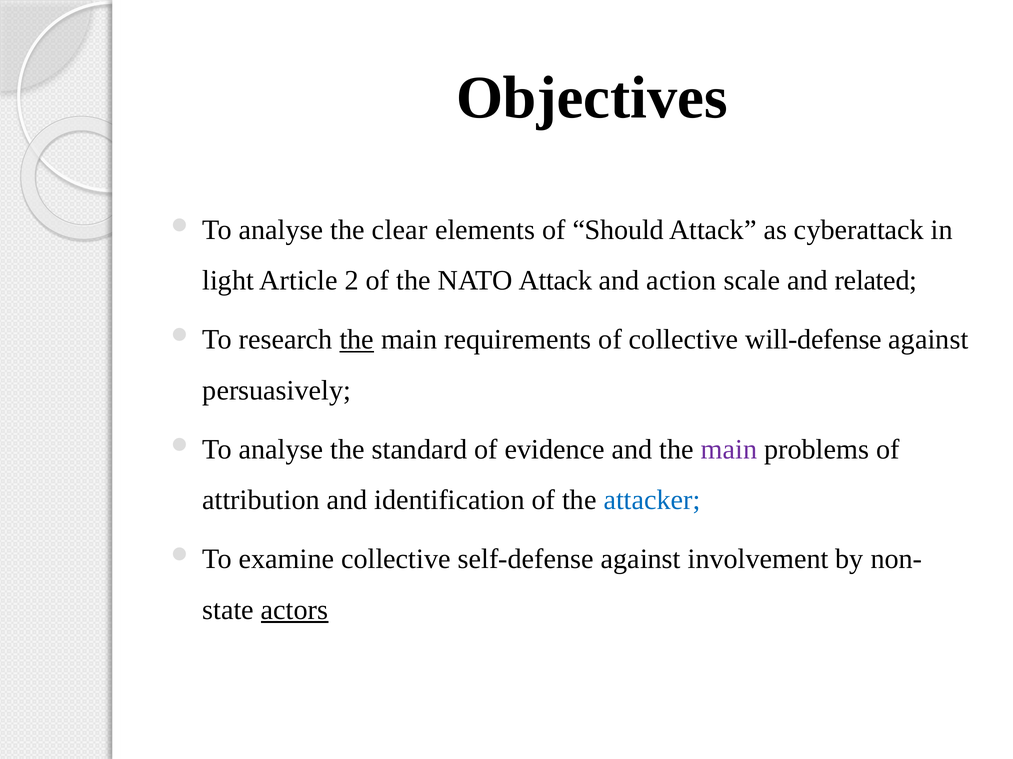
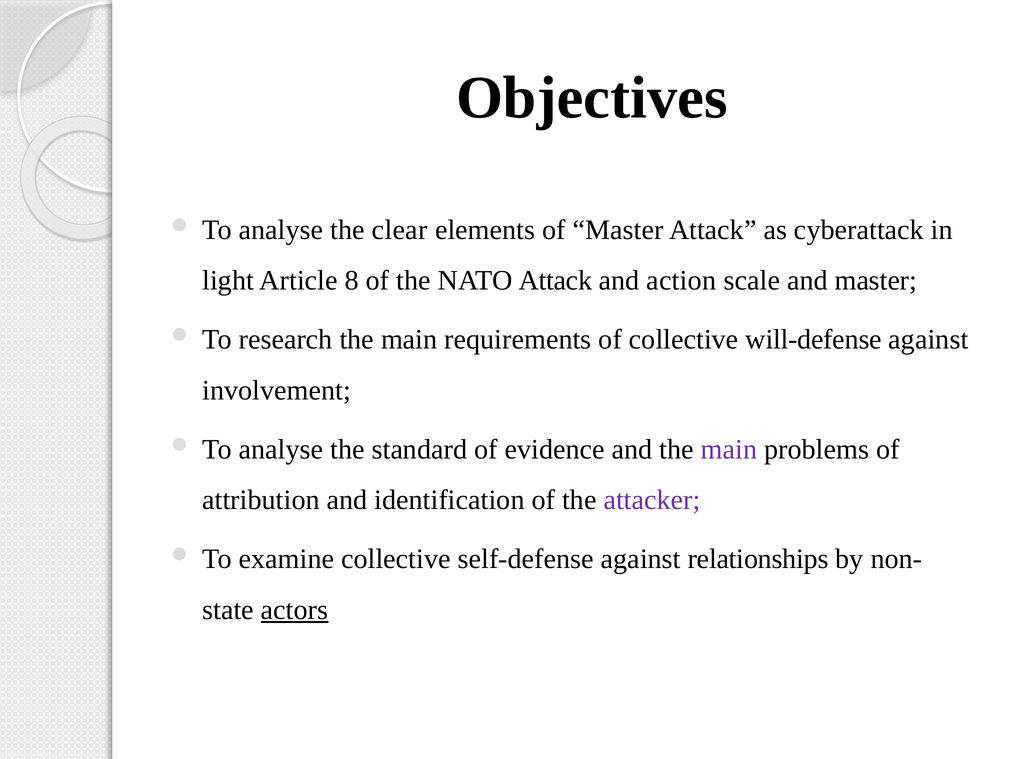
of Should: Should -> Master
2: 2 -> 8
and related: related -> master
the at (357, 340) underline: present -> none
persuasively: persuasively -> involvement
attacker colour: blue -> purple
involvement: involvement -> relationships
